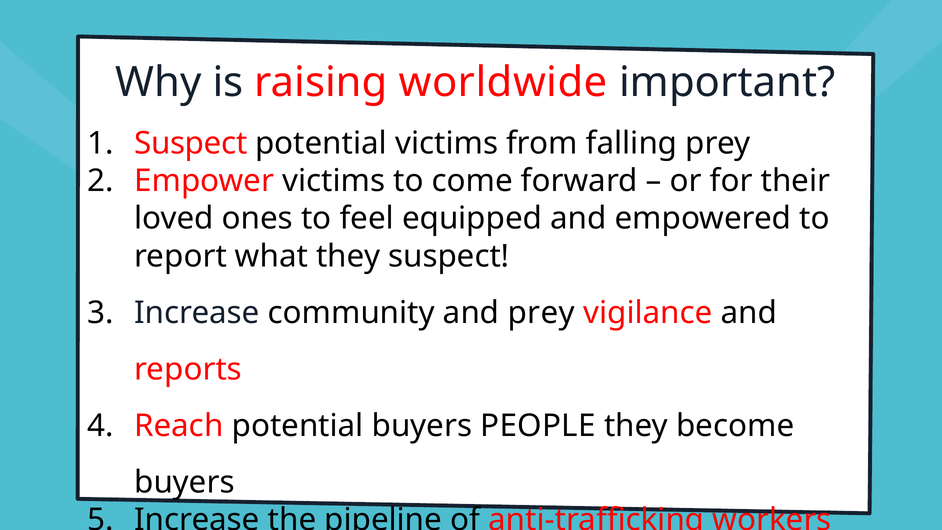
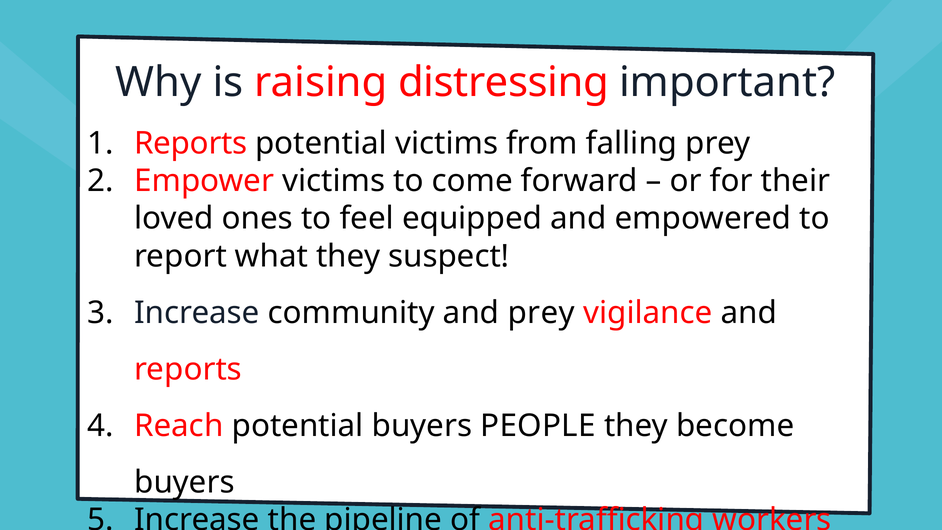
worldwide: worldwide -> distressing
Suspect at (191, 143): Suspect -> Reports
